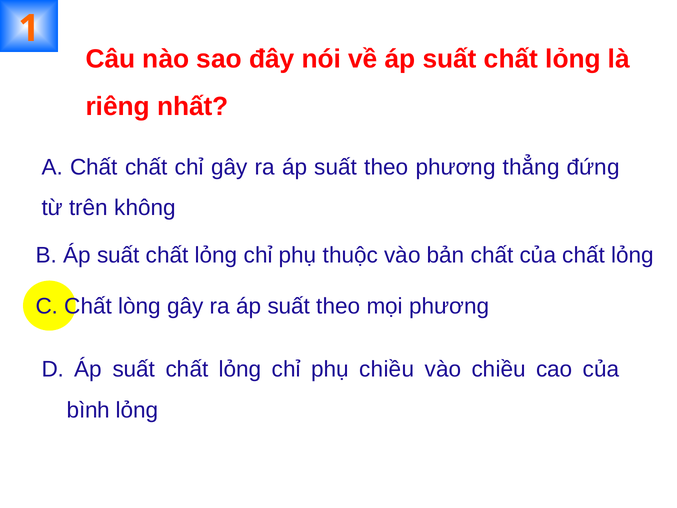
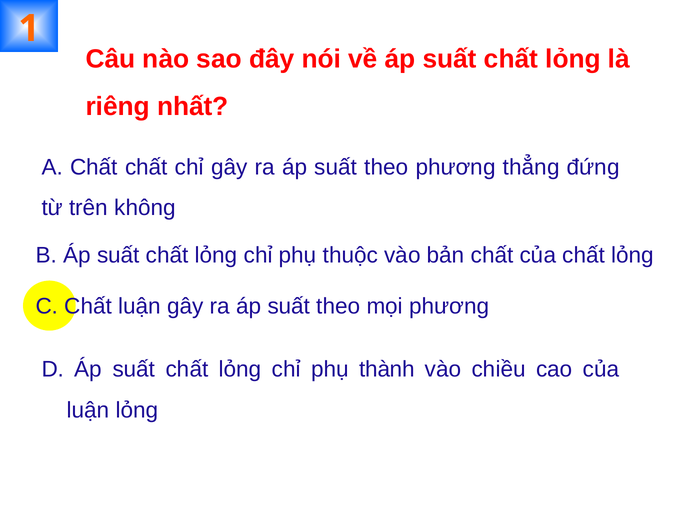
Chất lòng: lòng -> luận
phụ chiều: chiều -> thành
bình at (88, 410): bình -> luận
